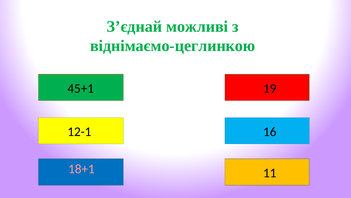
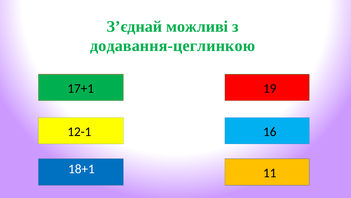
віднімаємо-цеглинкою: віднімаємо-цеглинкою -> додавання-цеглинкою
45+1: 45+1 -> 17+1
18+1 colour: pink -> white
